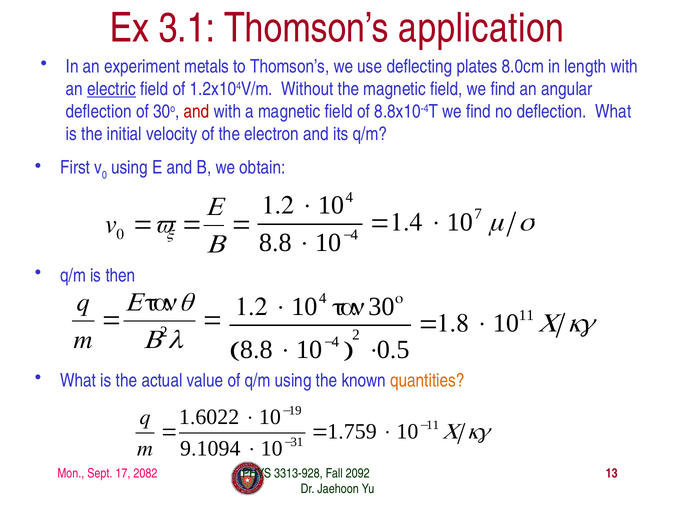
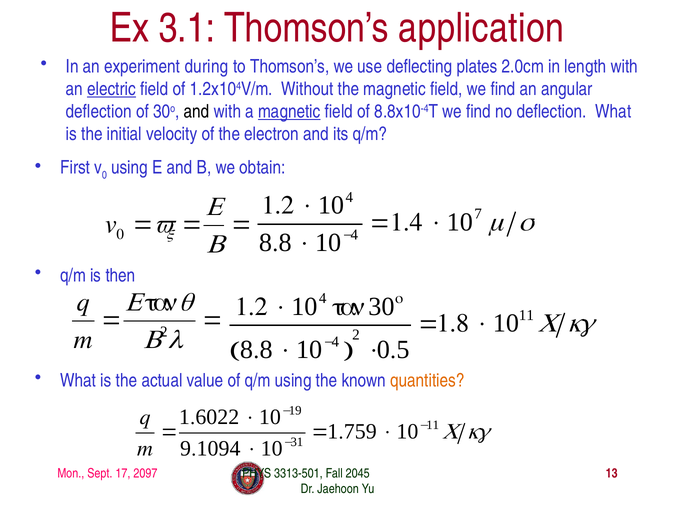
metals: metals -> during
8.0cm: 8.0cm -> 2.0cm
and at (197, 112) colour: red -> black
magnetic at (289, 112) underline: none -> present
2082: 2082 -> 2097
3313-928: 3313-928 -> 3313-501
2092: 2092 -> 2045
